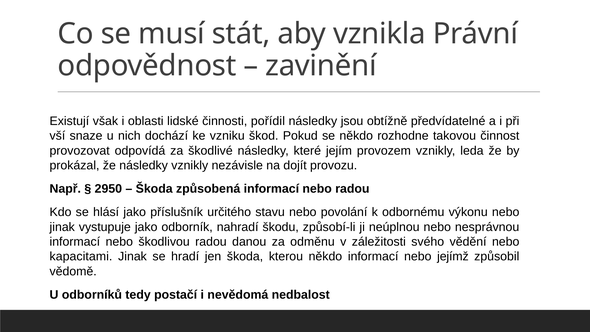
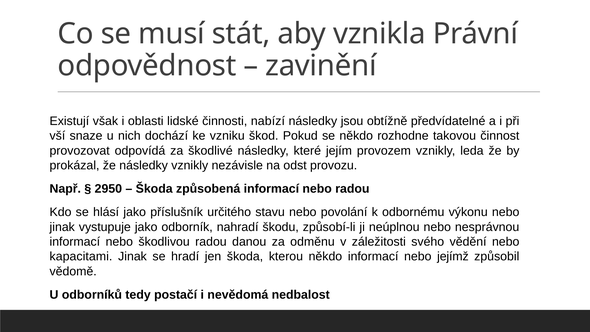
pořídil: pořídil -> nabízí
dojít: dojít -> odst
